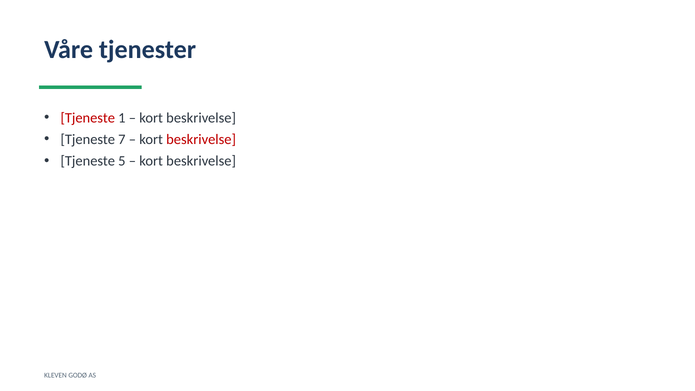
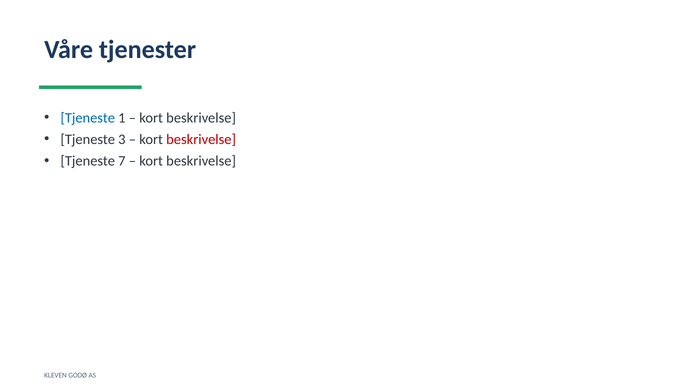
Tjeneste at (88, 118) colour: red -> blue
7: 7 -> 3
5: 5 -> 7
